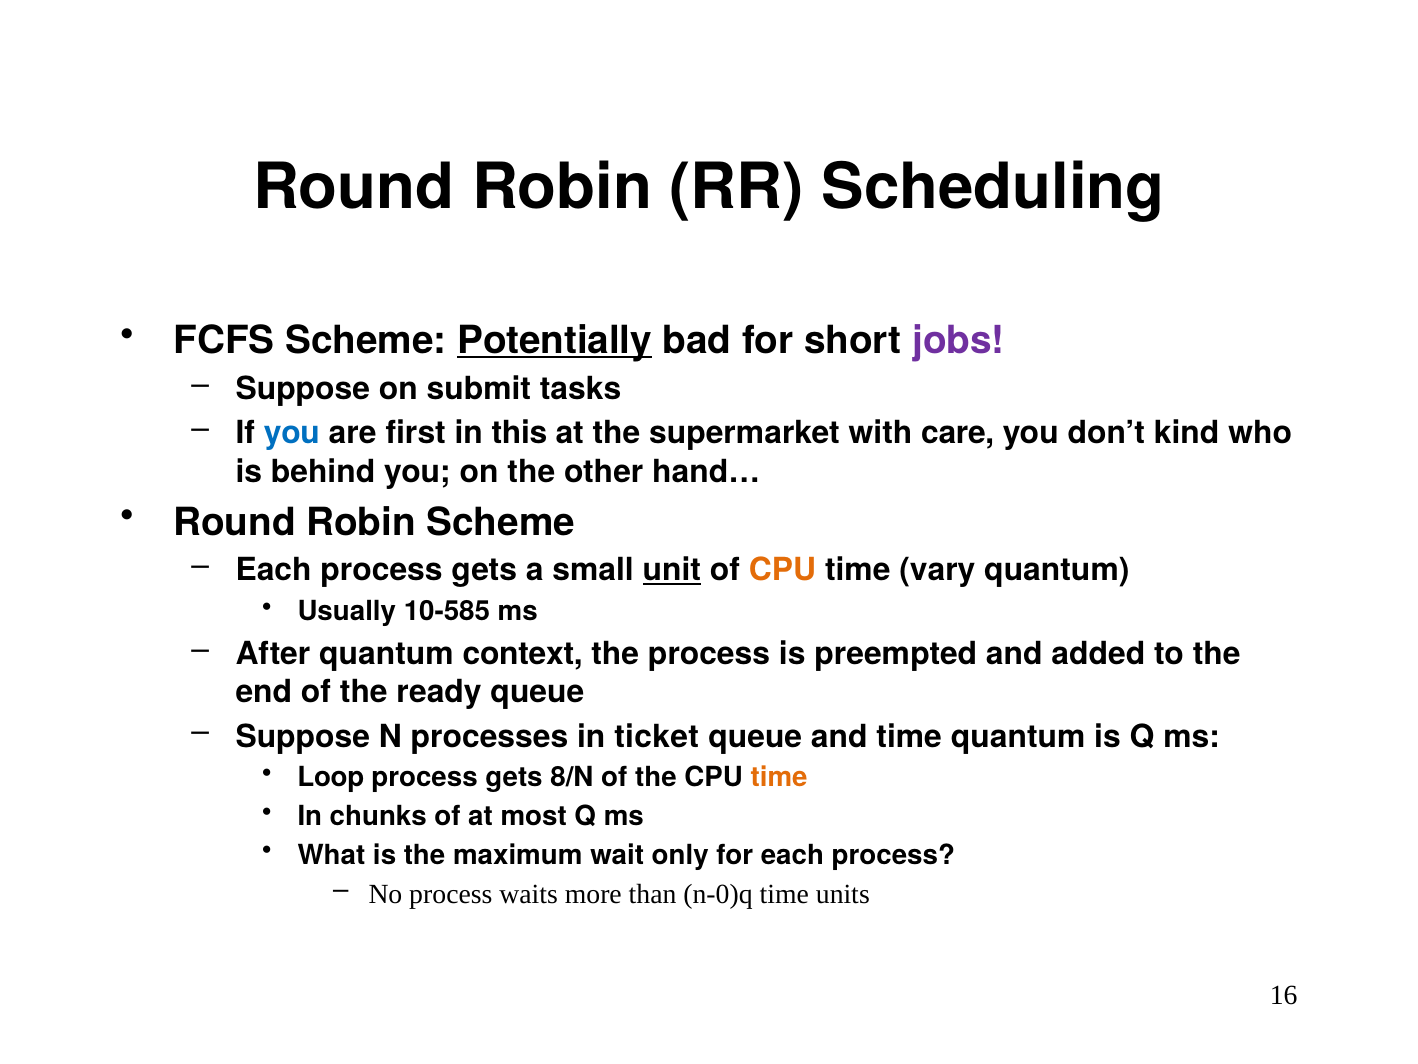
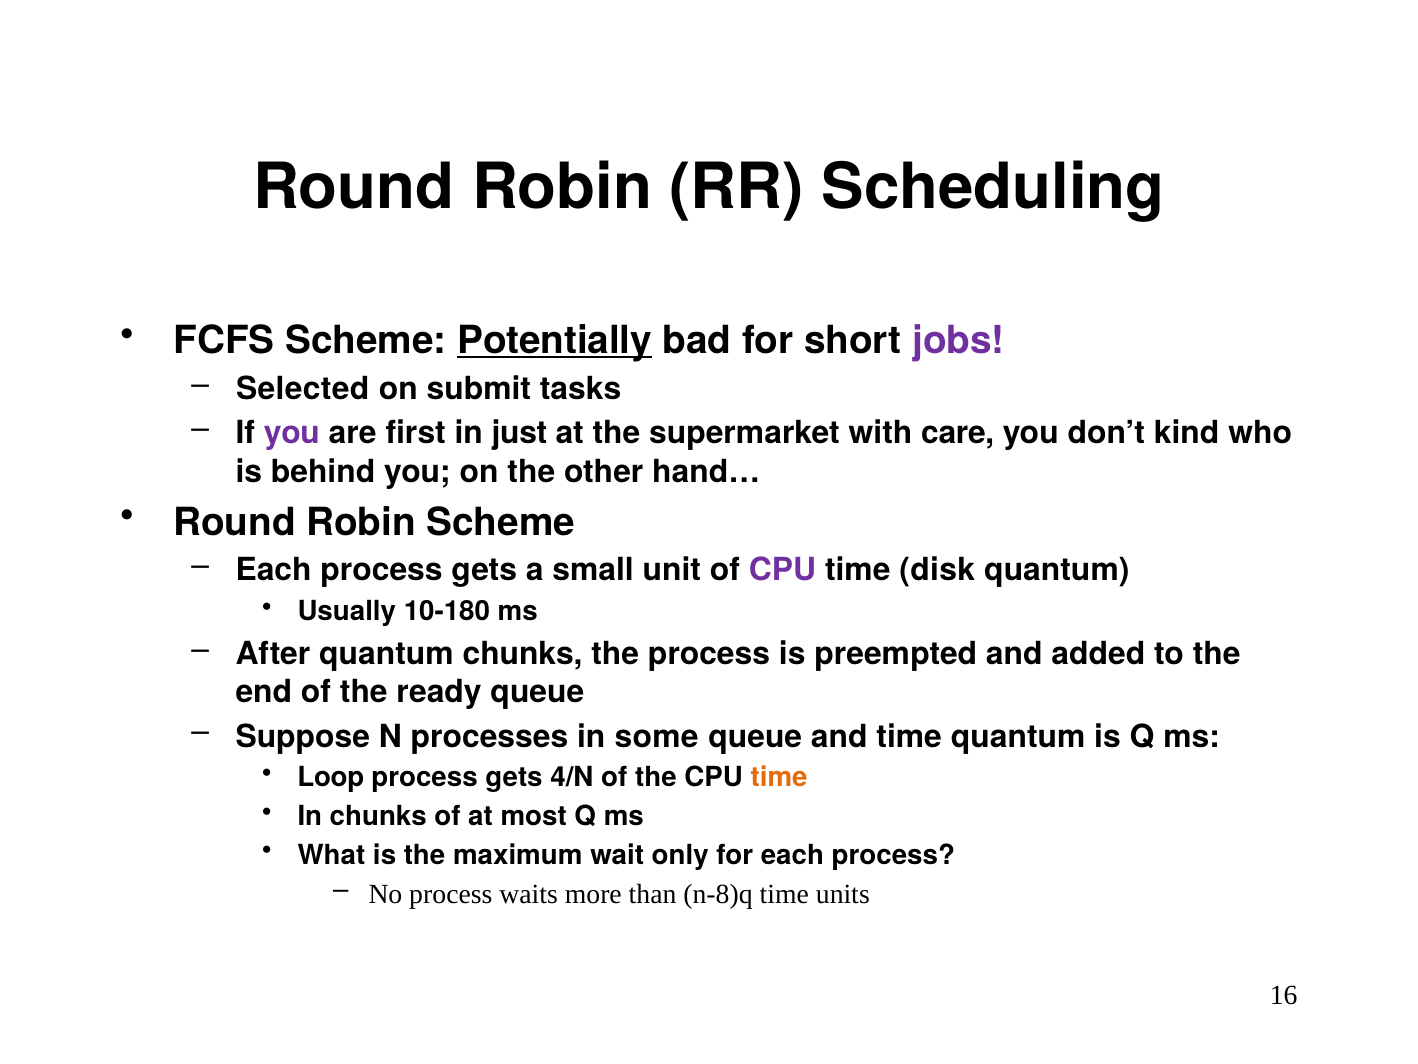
Suppose at (303, 389): Suppose -> Selected
you at (292, 433) colour: blue -> purple
this: this -> just
unit underline: present -> none
CPU at (782, 570) colour: orange -> purple
vary: vary -> disk
10-585: 10-585 -> 10-180
quantum context: context -> chunks
ticket: ticket -> some
8/N: 8/N -> 4/N
n-0)q: n-0)q -> n-8)q
